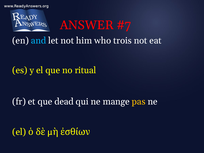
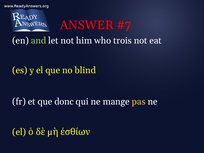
and colour: light blue -> light green
ritual: ritual -> blind
dead: dead -> donc
